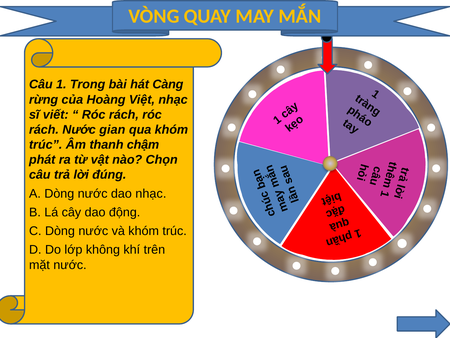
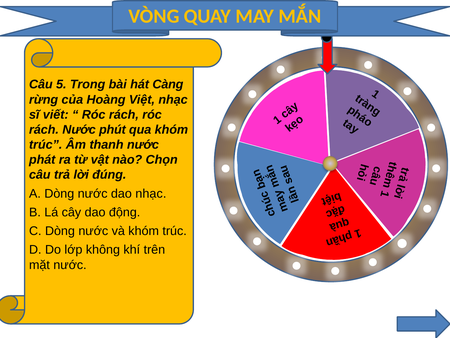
Câu 1: 1 -> 5
gian: gian -> phút
thanh chậm: chậm -> nước
